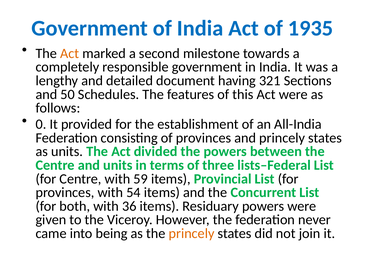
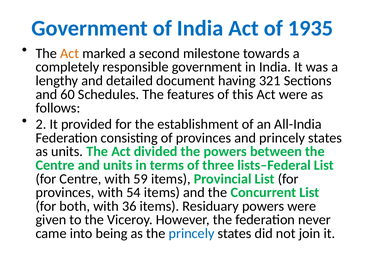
50: 50 -> 60
0: 0 -> 2
princely at (192, 233) colour: orange -> blue
